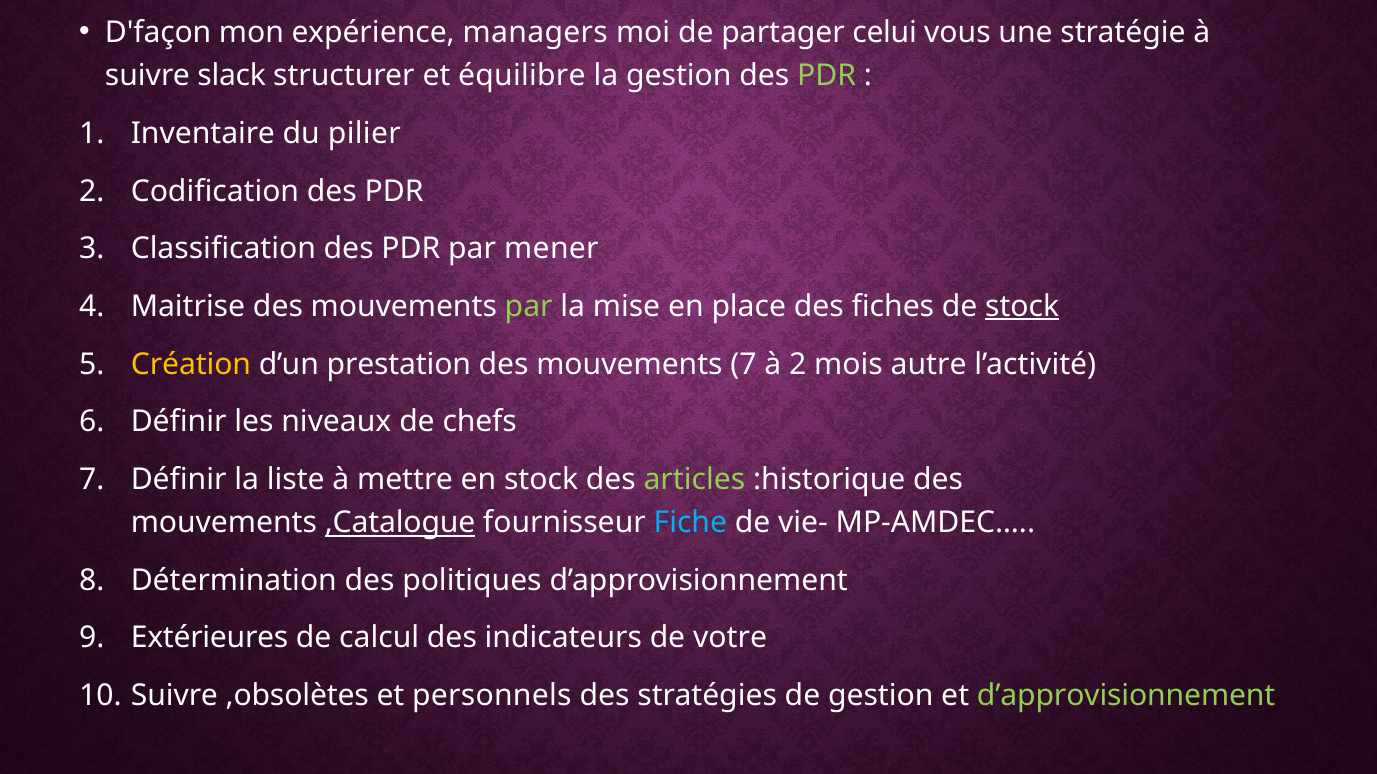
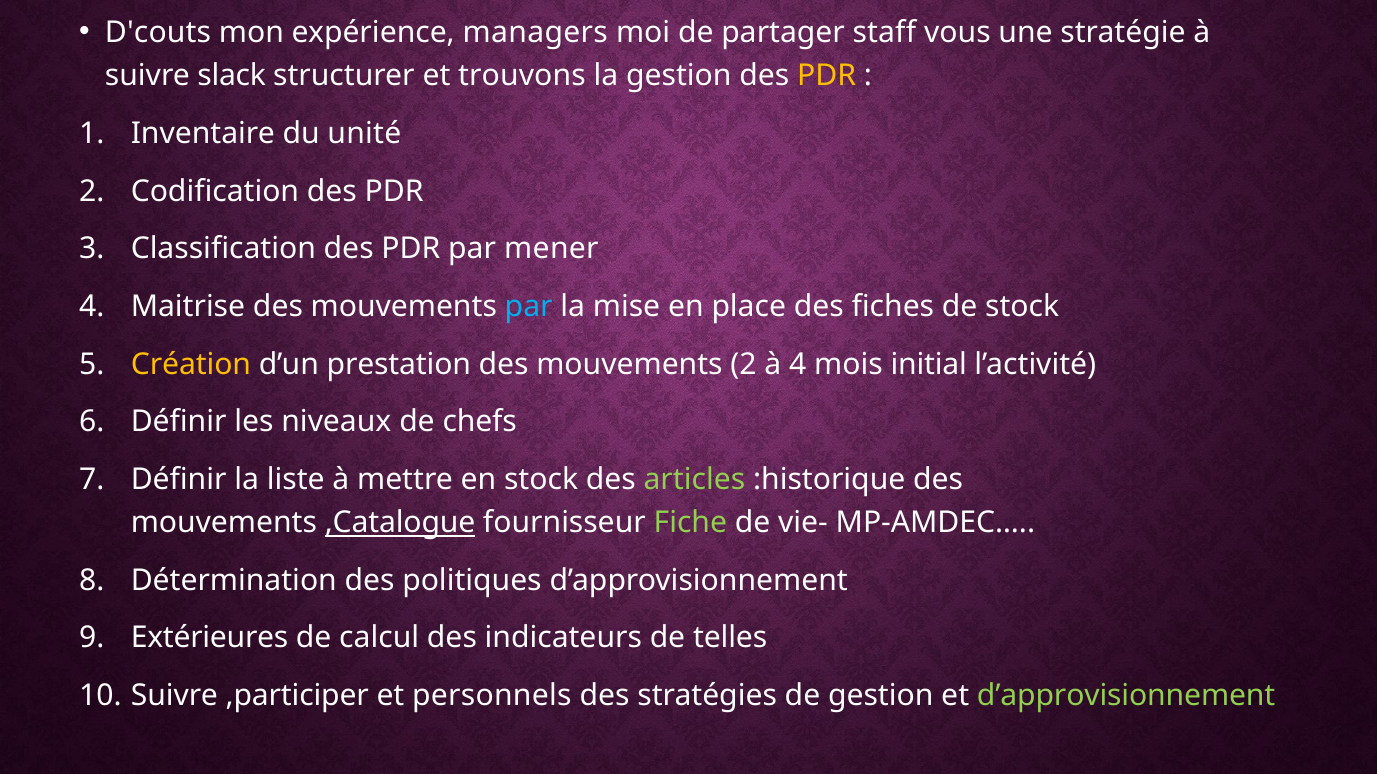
D'façon: D'façon -> D'couts
celui: celui -> staff
équilibre: équilibre -> trouvons
PDR at (827, 76) colour: light green -> yellow
pilier: pilier -> unité
par at (529, 307) colour: light green -> light blue
stock at (1022, 307) underline: present -> none
mouvements 7: 7 -> 2
à 2: 2 -> 4
autre: autre -> initial
Fiche colour: light blue -> light green
votre: votre -> telles
,obsolètes: ,obsolètes -> ,participer
